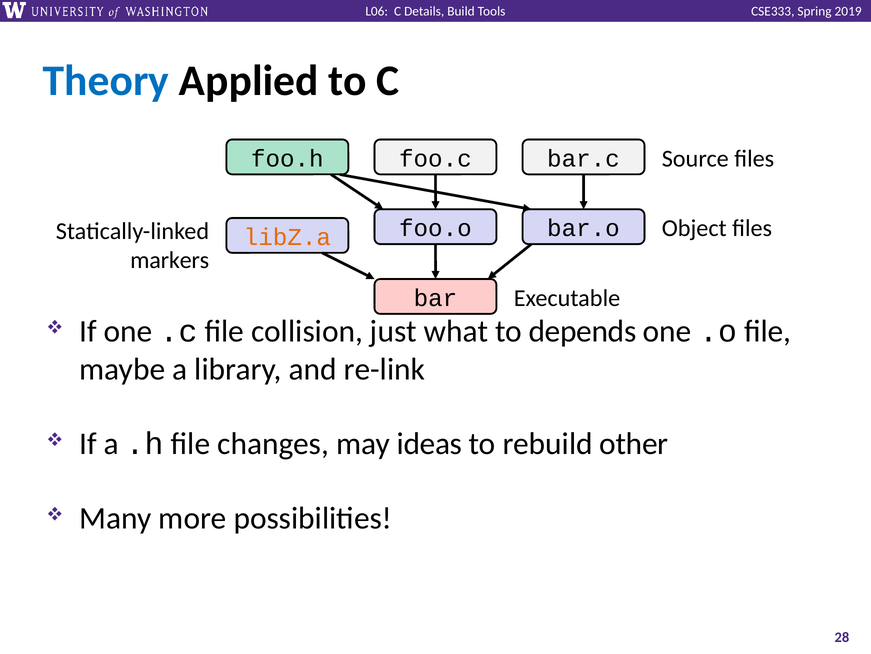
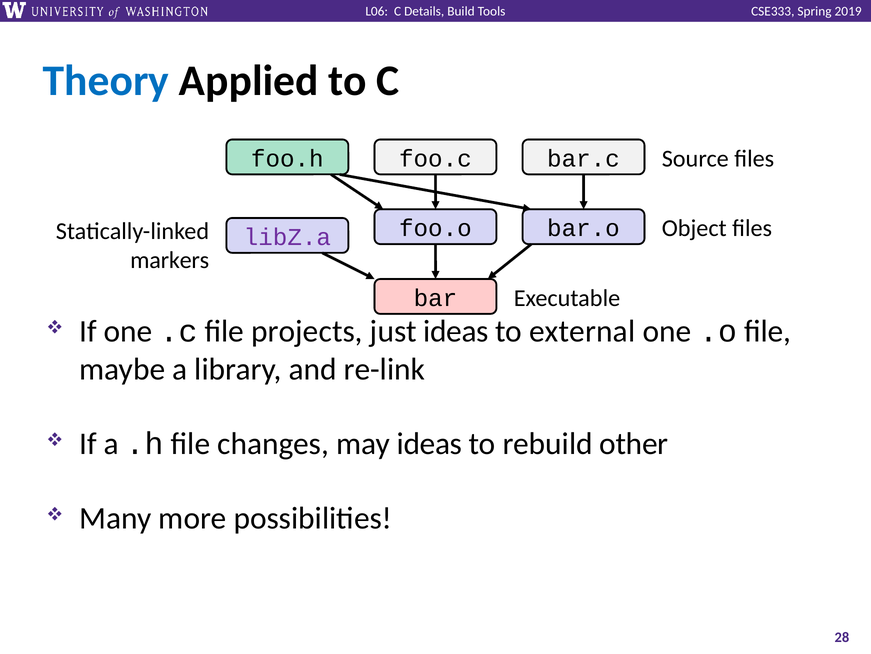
libZ.a colour: orange -> purple
collision: collision -> projects
just what: what -> ideas
depends: depends -> external
